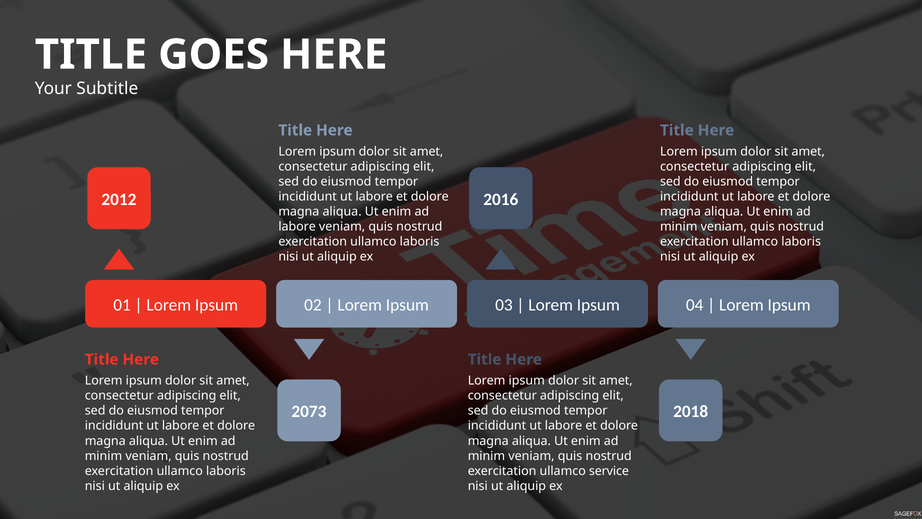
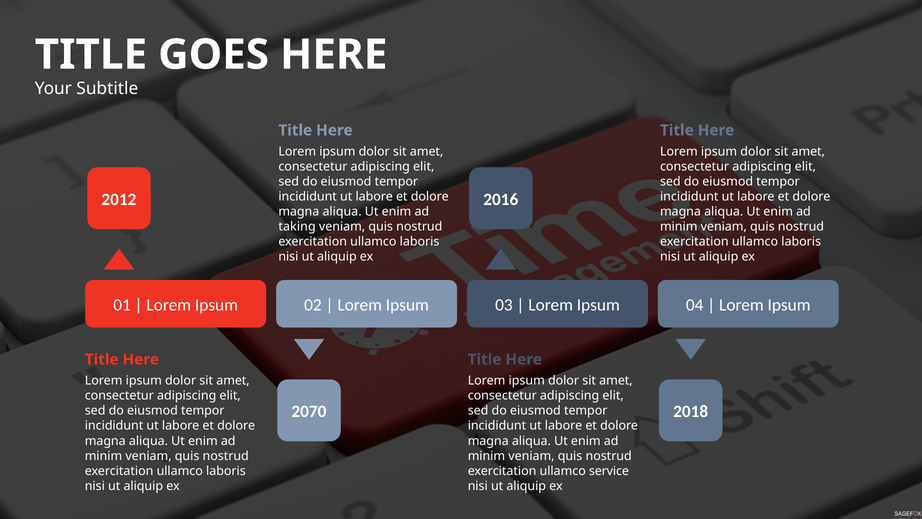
labore at (297, 226): labore -> taking
2073: 2073 -> 2070
